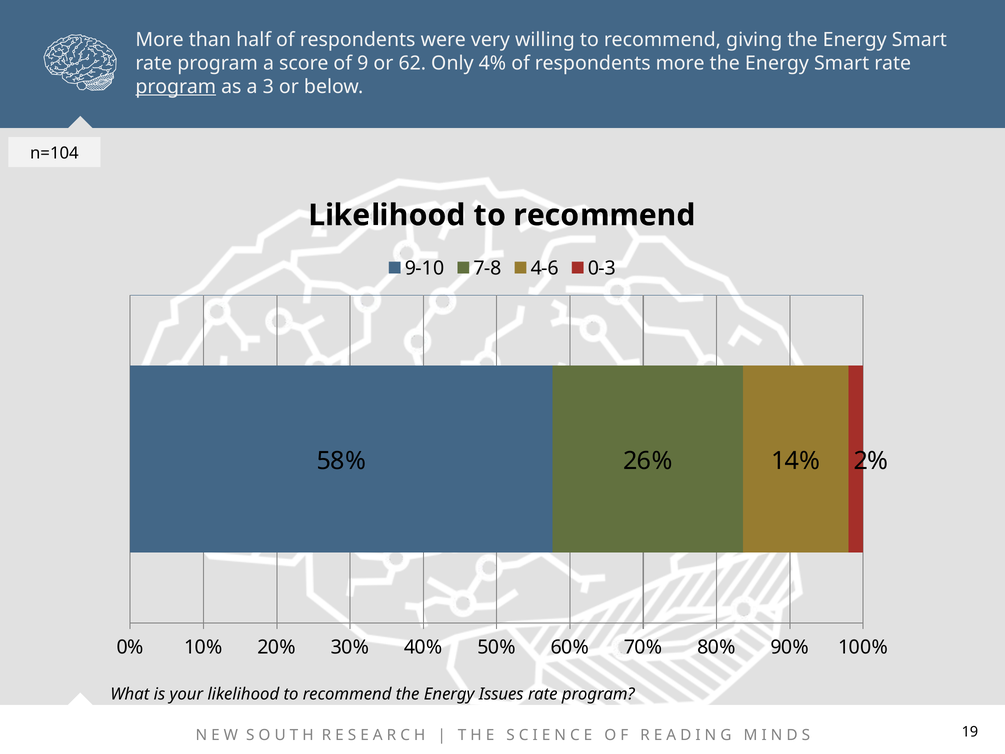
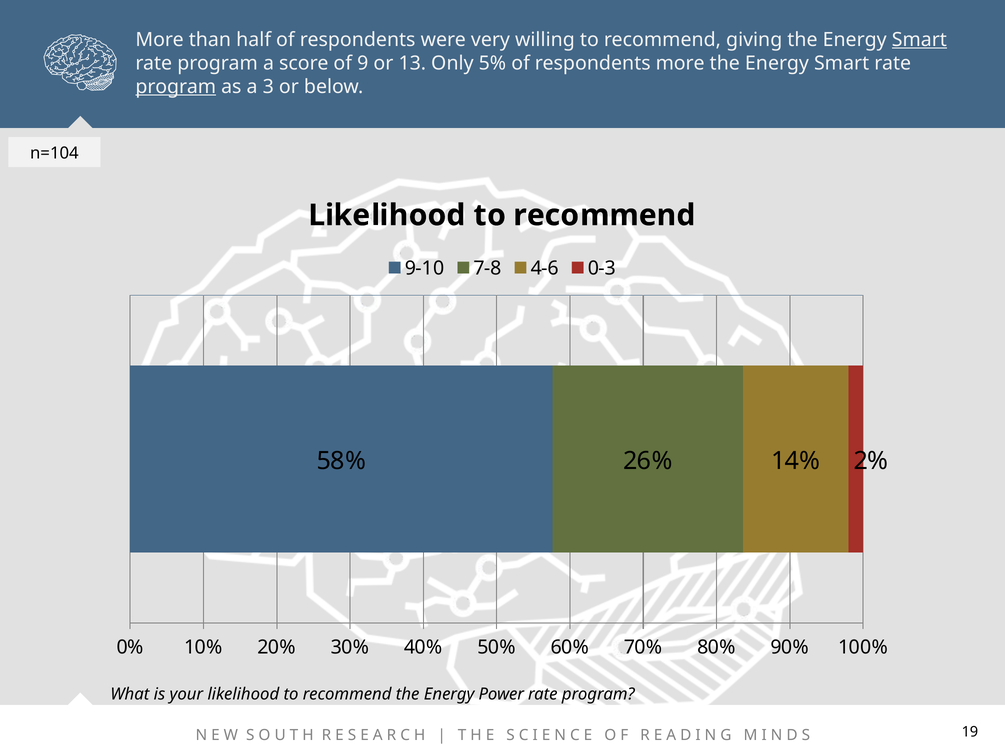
Smart at (919, 40) underline: none -> present
62: 62 -> 13
4%: 4% -> 5%
Issues: Issues -> Power
